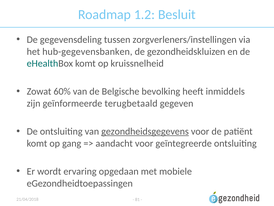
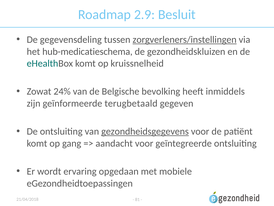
1.2: 1.2 -> 2.9
zorgverleners/instellingen underline: none -> present
hub-gegevensbanken: hub-gegevensbanken -> hub-medicatieschema
60%: 60% -> 24%
